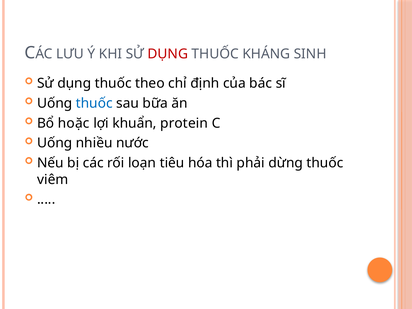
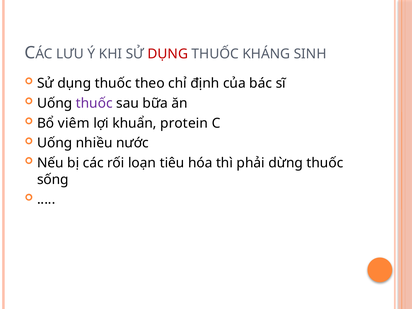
thuốc at (94, 103) colour: blue -> purple
hoặc: hoặc -> viêm
viêm: viêm -> sống
